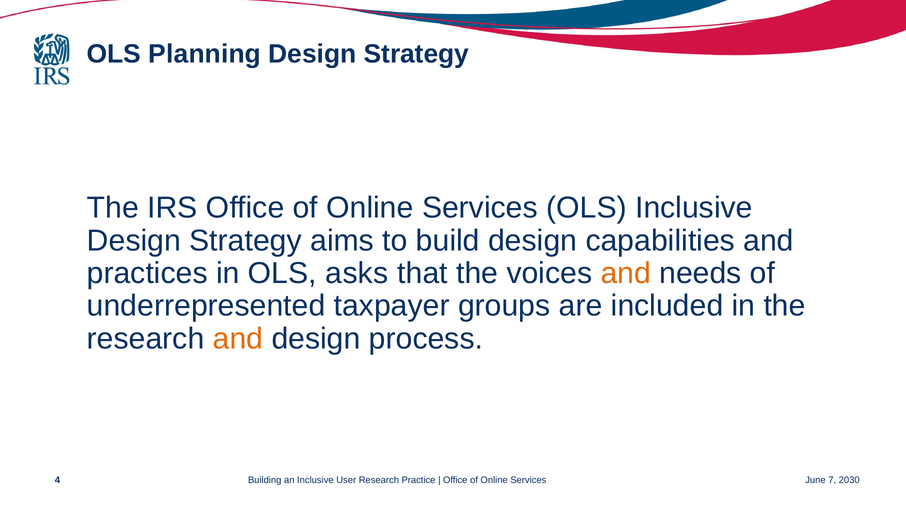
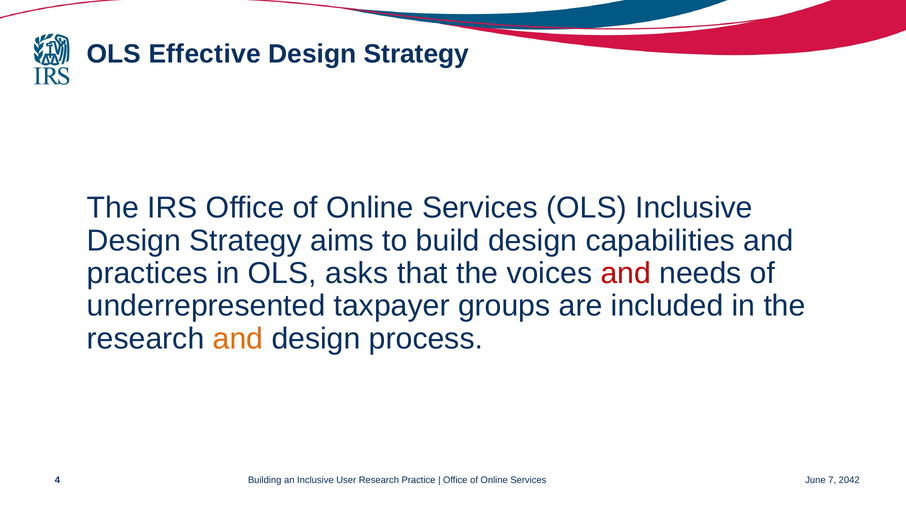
Planning: Planning -> Effective
and at (626, 273) colour: orange -> red
2030: 2030 -> 2042
